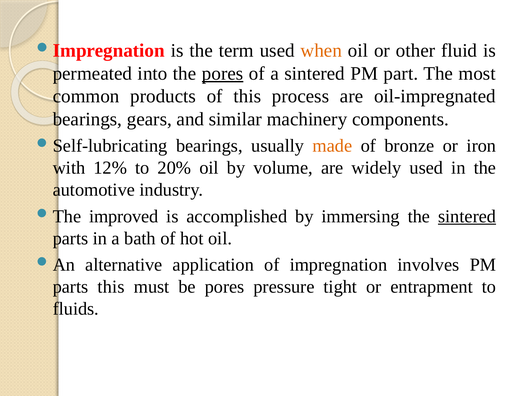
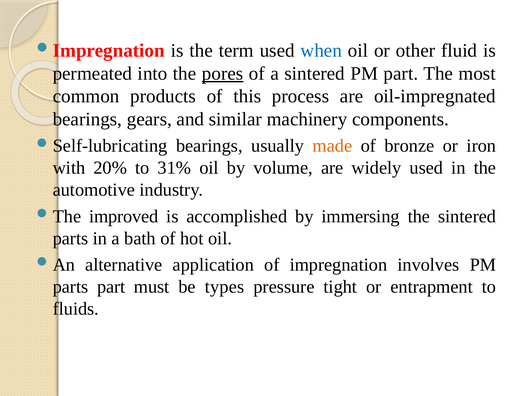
when colour: orange -> blue
12%: 12% -> 20%
20%: 20% -> 31%
sintered at (467, 216) underline: present -> none
parts this: this -> part
be pores: pores -> types
